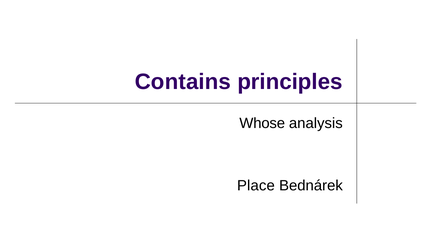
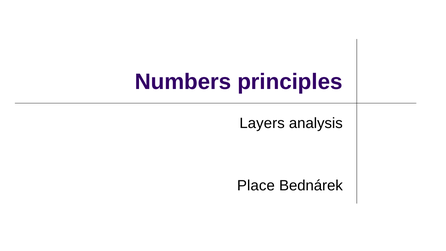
Contains: Contains -> Numbers
Whose: Whose -> Layers
